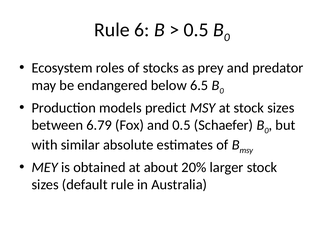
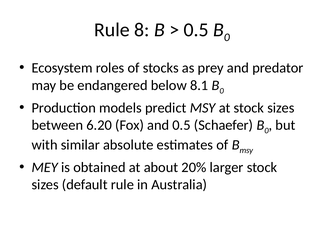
6: 6 -> 8
6.5: 6.5 -> 8.1
6.79: 6.79 -> 6.20
